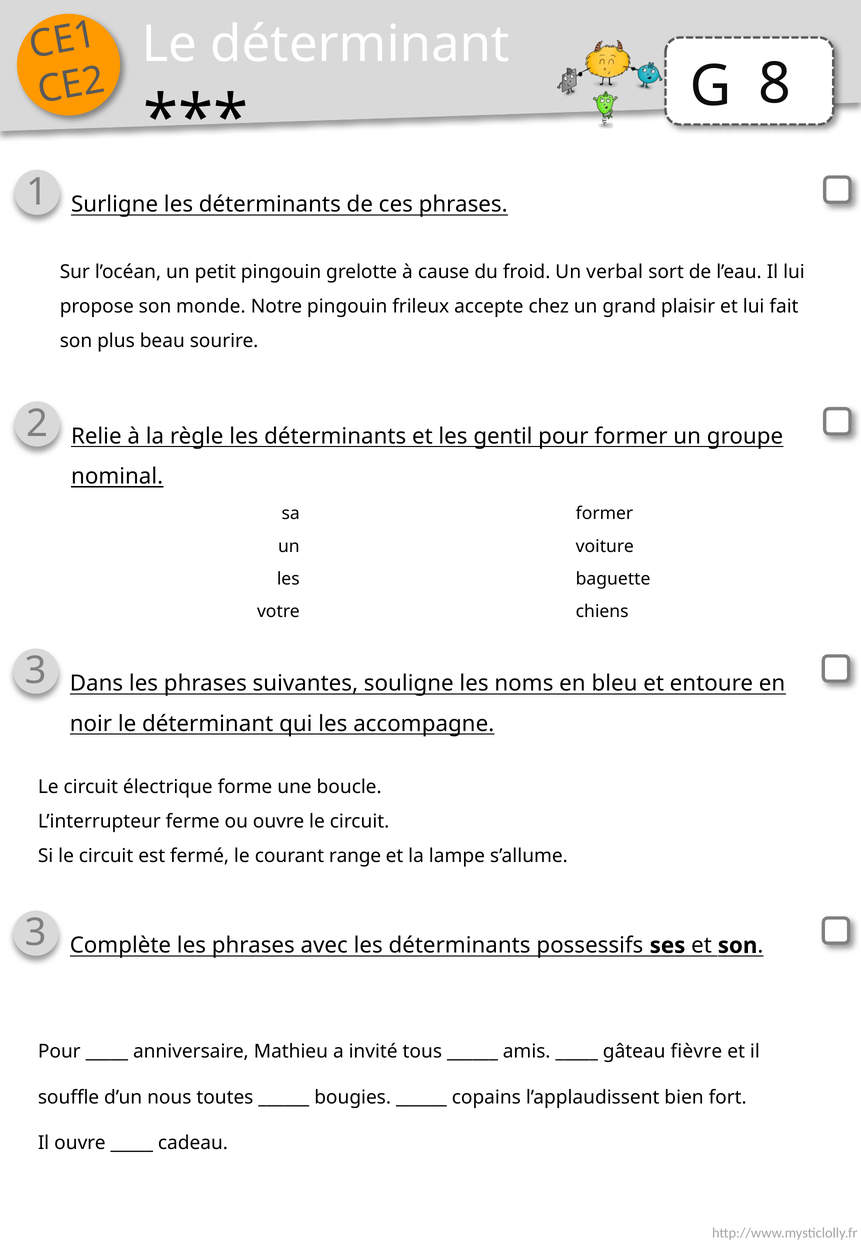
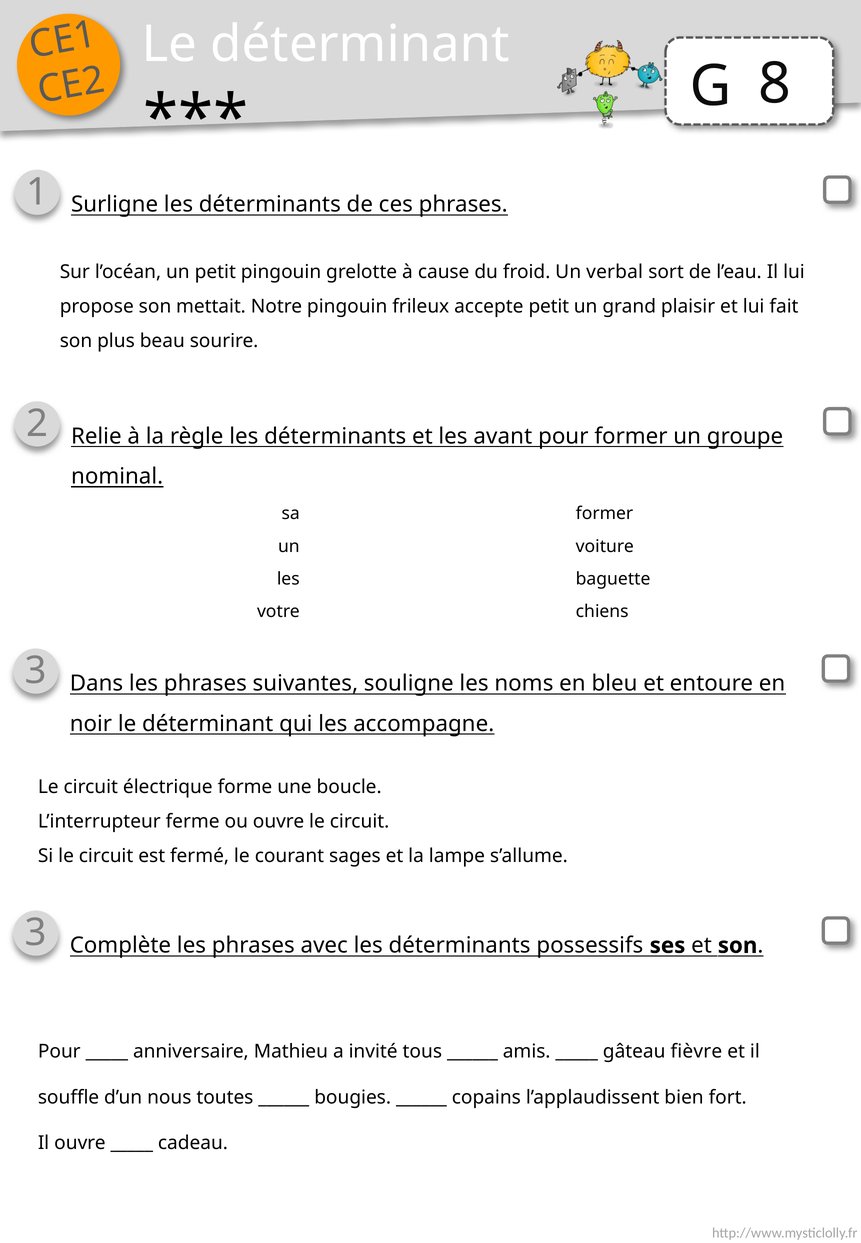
monde: monde -> mettait
accepte chez: chez -> petit
gentil: gentil -> avant
range: range -> sages
